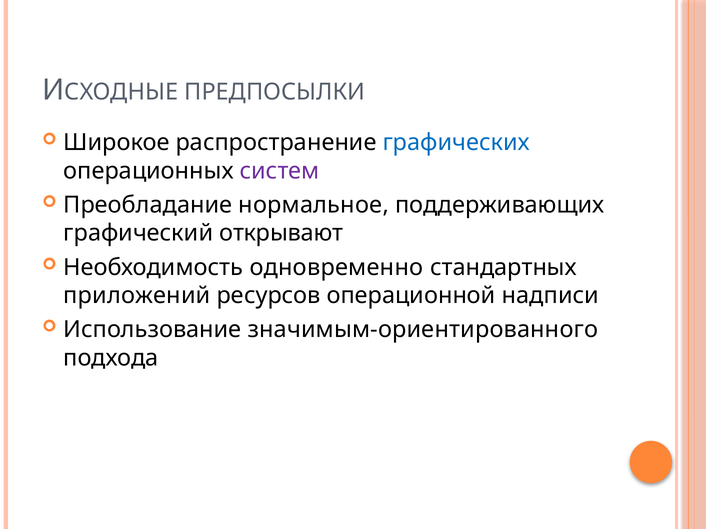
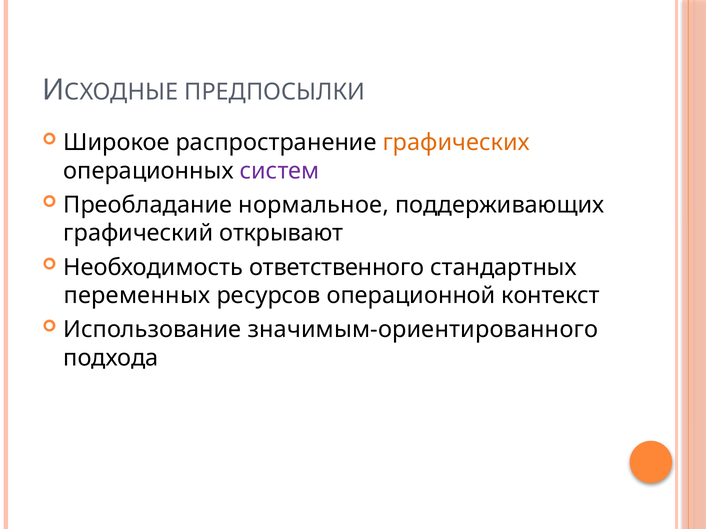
графических colour: blue -> orange
одновременно: одновременно -> ответственного
приложений: приложений -> переменных
надписи: надписи -> контекст
